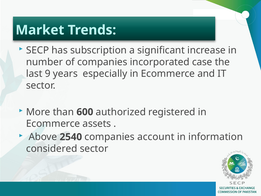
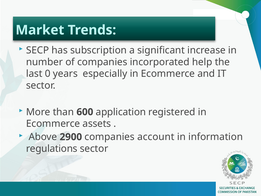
case: case -> help
9: 9 -> 0
authorized: authorized -> application
2540: 2540 -> 2900
considered: considered -> regulations
